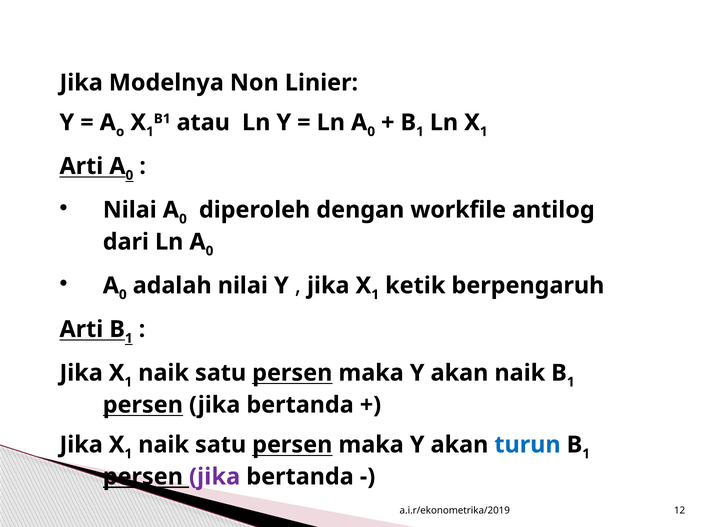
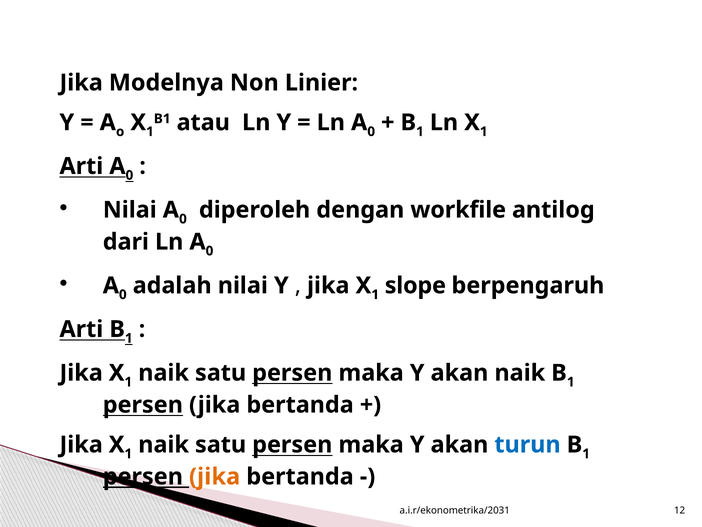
ketik: ketik -> slope
jika at (215, 476) colour: purple -> orange
a.i.r/ekonometrika/2019: a.i.r/ekonometrika/2019 -> a.i.r/ekonometrika/2031
